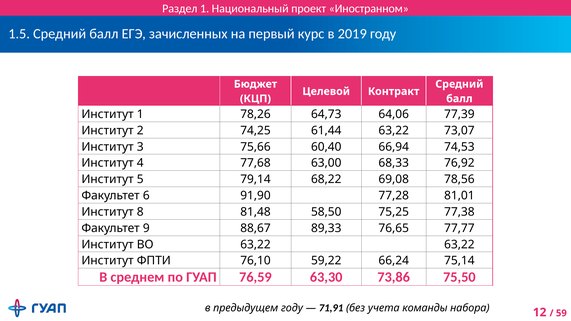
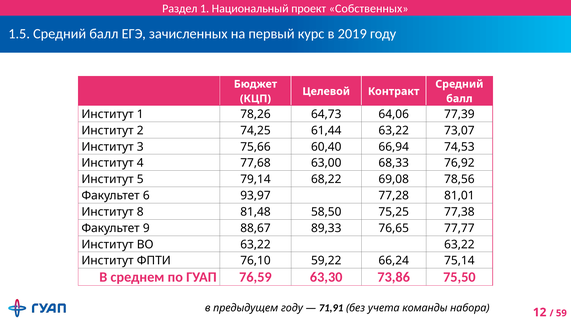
Иностранном: Иностранном -> Собственных
91,90: 91,90 -> 93,97
